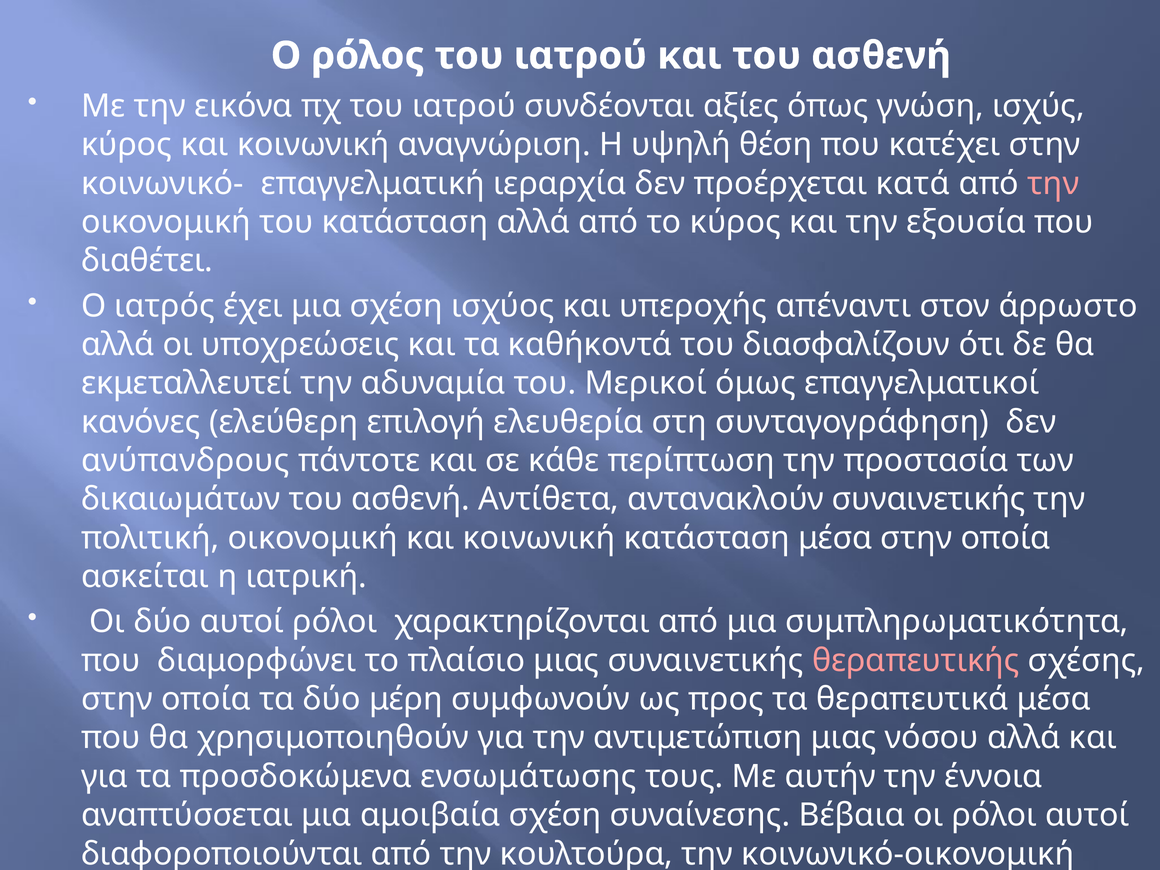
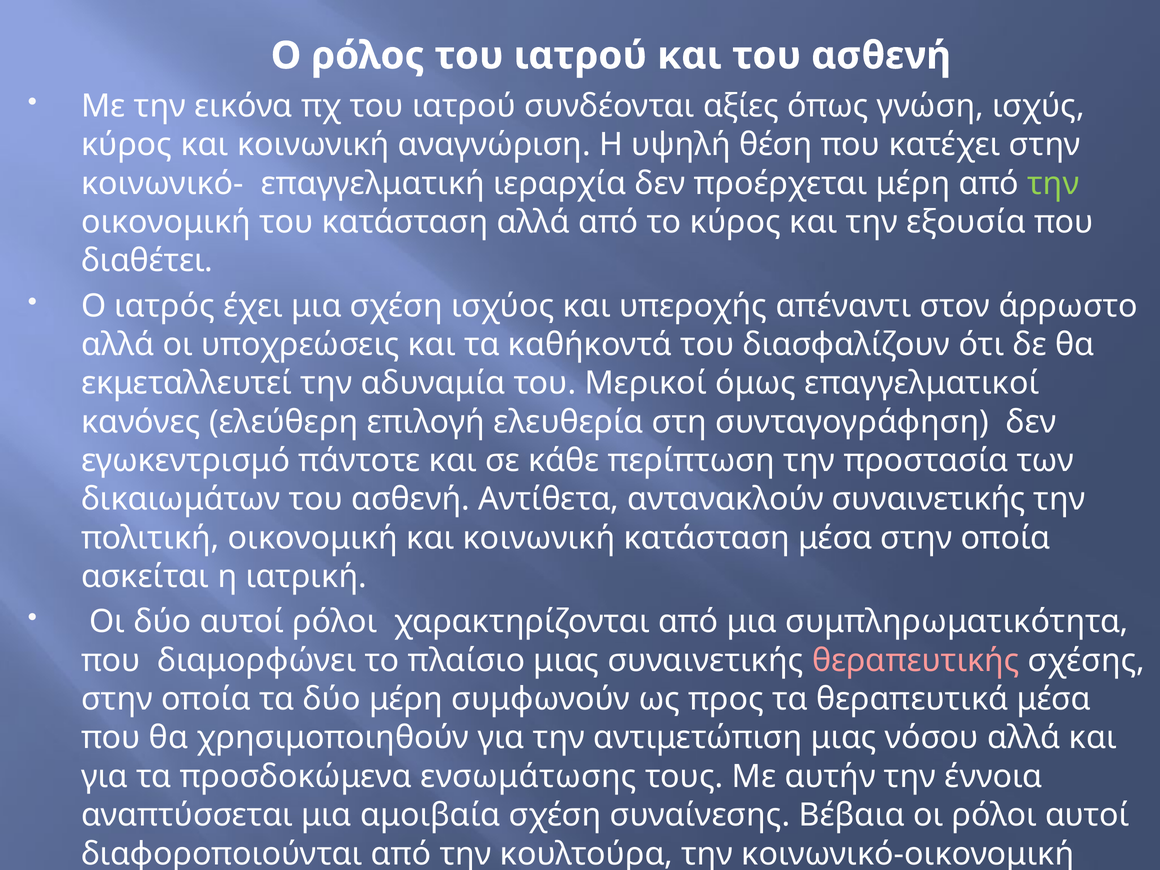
προέρχεται κατά: κατά -> μέρη
την at (1053, 183) colour: pink -> light green
ανύπανδρους: ανύπανδρους -> εγωκεντρισμό
